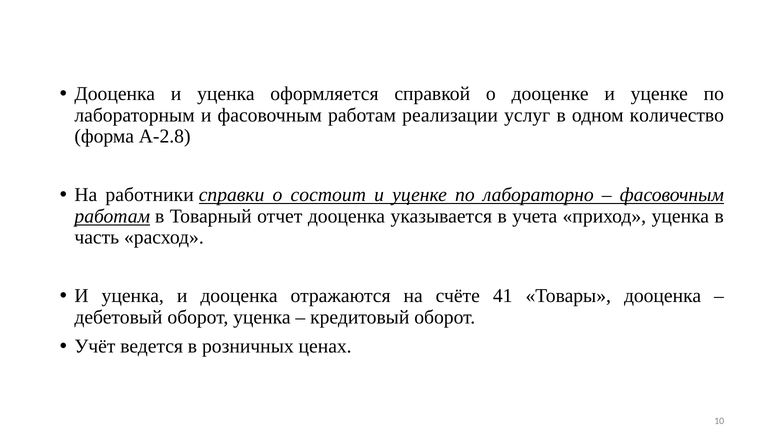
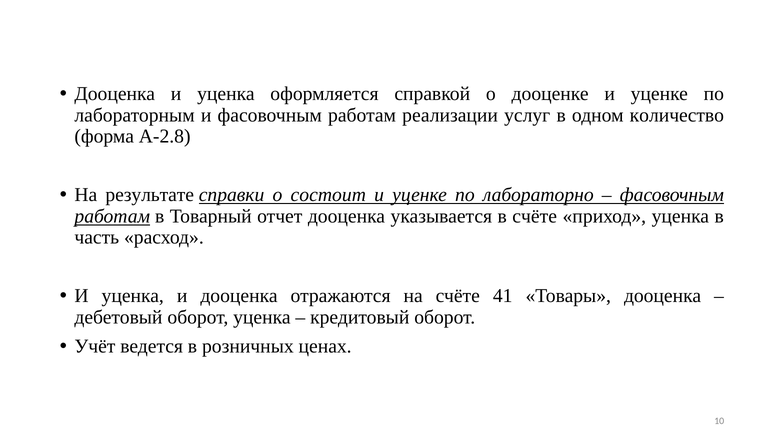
работники: работники -> результате
в учета: учета -> счёте
